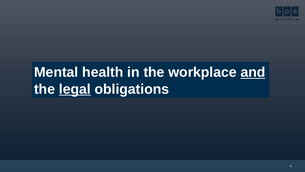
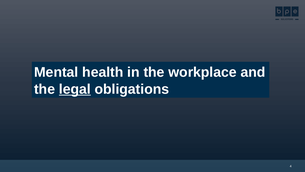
and underline: present -> none
